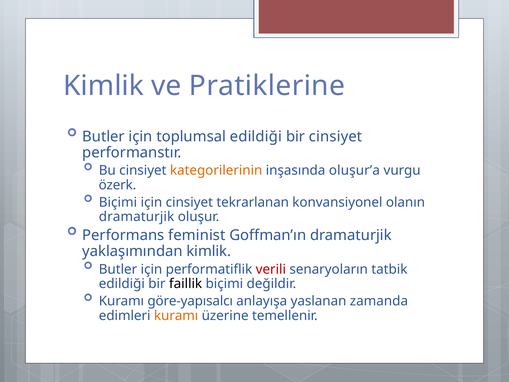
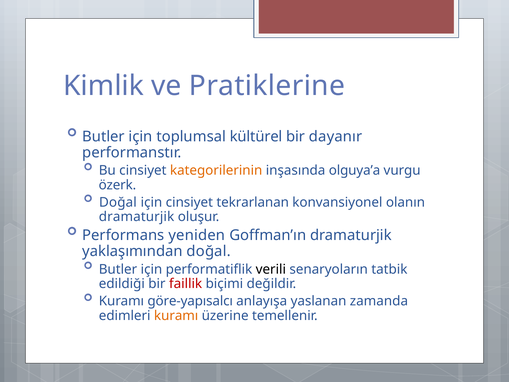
toplumsal edildiği: edildiği -> kültürel
bir cinsiyet: cinsiyet -> dayanır
oluşur’a: oluşur’a -> olguya’a
Biçimi at (118, 202): Biçimi -> Doğal
feminist: feminist -> yeniden
yaklaşımından kimlik: kimlik -> doğal
verili colour: red -> black
faillik colour: black -> red
